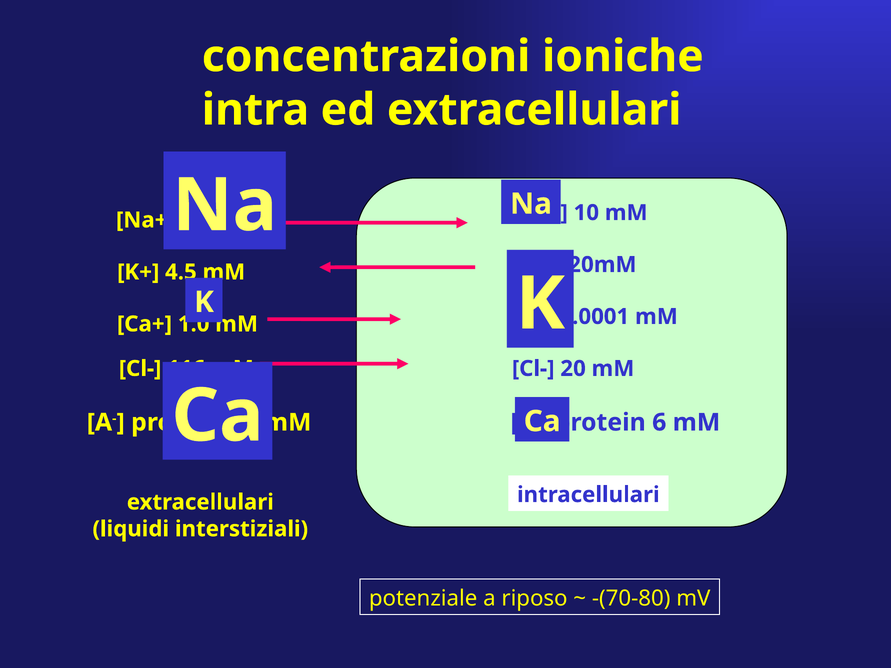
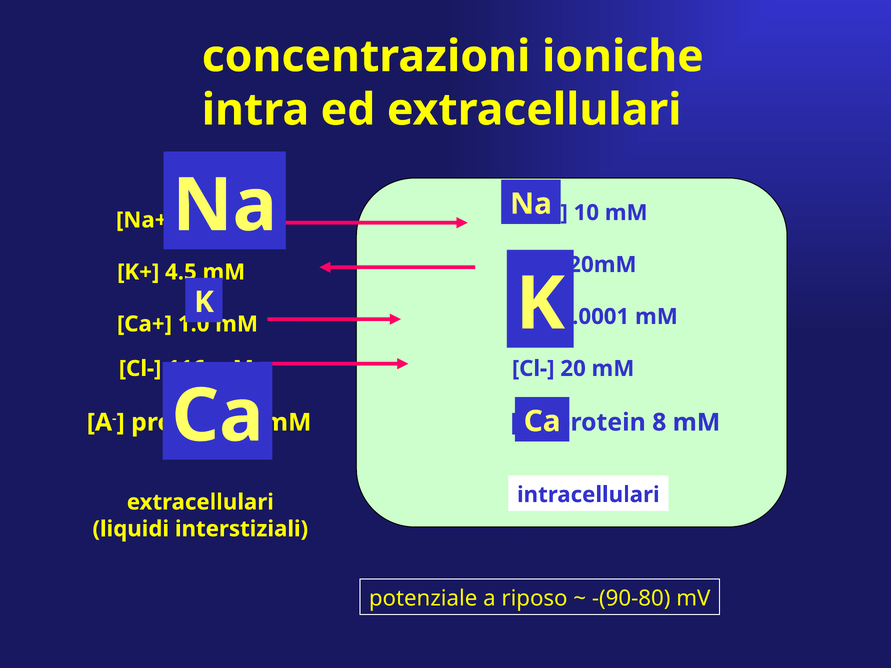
6: 6 -> 8
-(70-80: -(70-80 -> -(90-80
